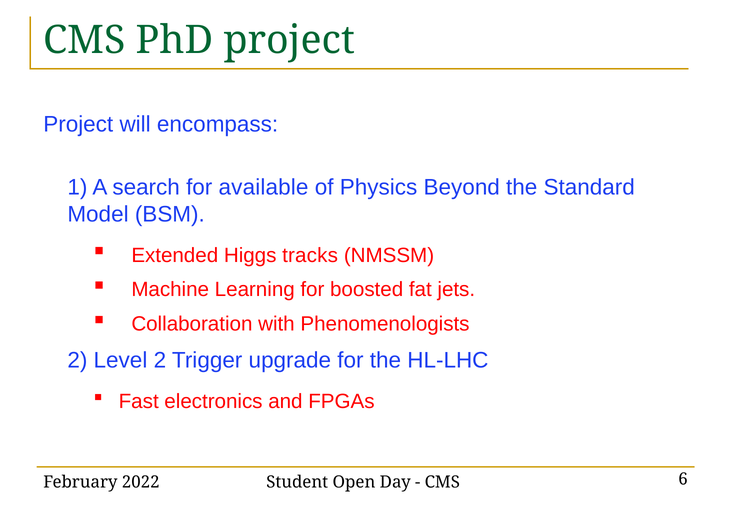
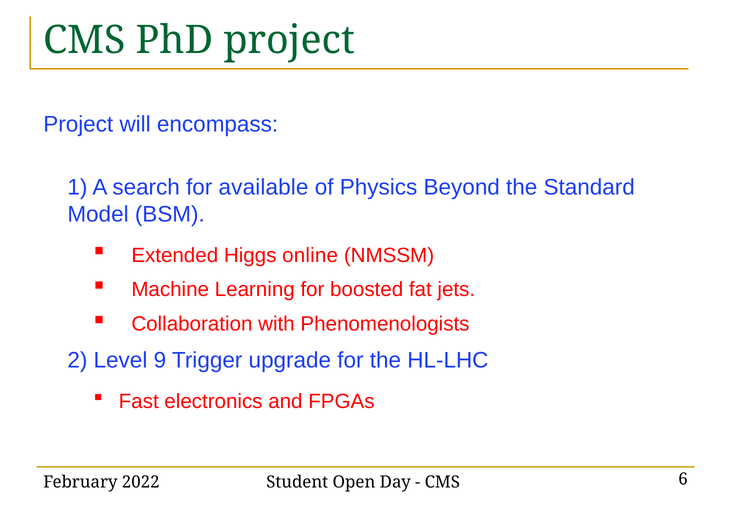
tracks: tracks -> online
Level 2: 2 -> 9
